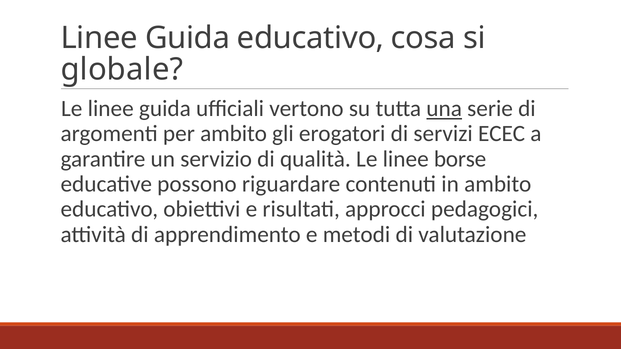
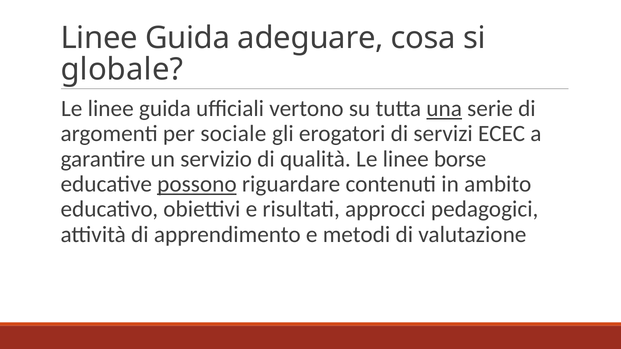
Guida educativo: educativo -> adeguare
per ambito: ambito -> sociale
possono underline: none -> present
